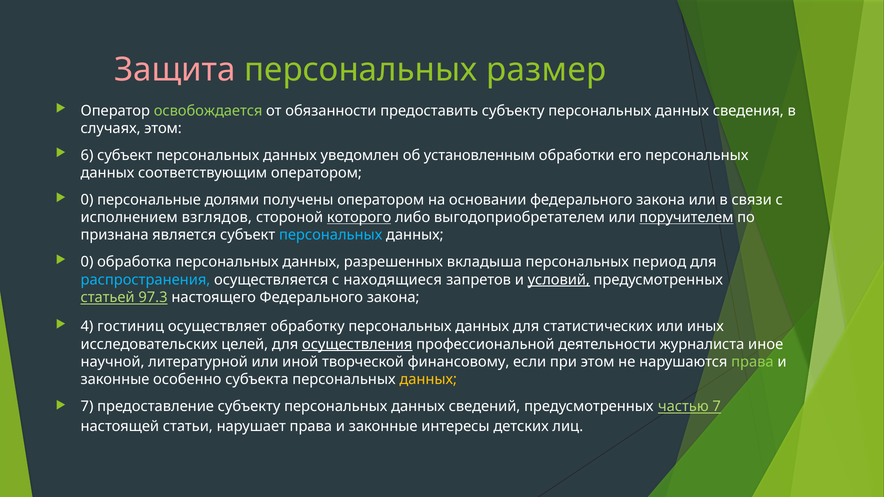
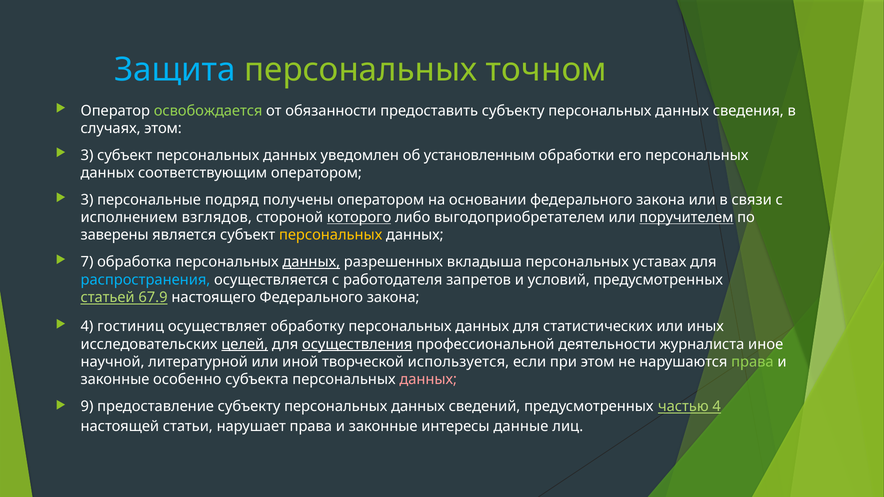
Защита colour: pink -> light blue
размер: размер -> точном
6 at (87, 155): 6 -> 3
0 at (87, 200): 0 -> 3
долями: долями -> подряд
признана: признана -> заверены
персональных at (331, 235) colour: light blue -> yellow
0 at (87, 262): 0 -> 7
данных at (311, 262) underline: none -> present
период: период -> уставах
находящиеся: находящиеся -> работодателя
условий underline: present -> none
97.3: 97.3 -> 67.9
целей underline: none -> present
финансовому: финансовому -> используется
данных at (428, 380) colour: yellow -> pink
7 at (87, 407): 7 -> 9
частью 7: 7 -> 4
детских: детских -> данные
